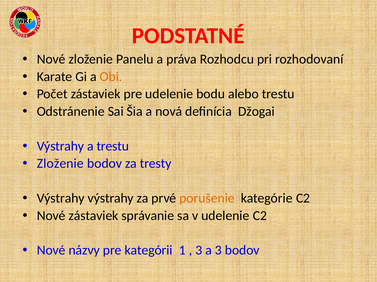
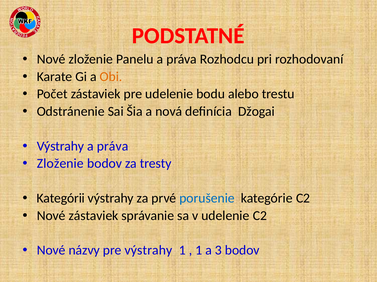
Výstrahy a trestu: trestu -> práva
Výstrahy at (61, 199): Výstrahy -> Kategórii
porušenie colour: orange -> blue
pre kategórii: kategórii -> výstrahy
3 at (199, 251): 3 -> 1
